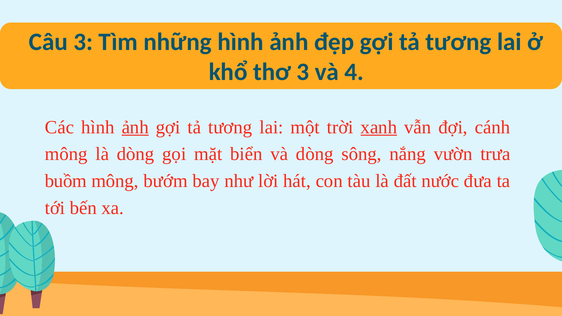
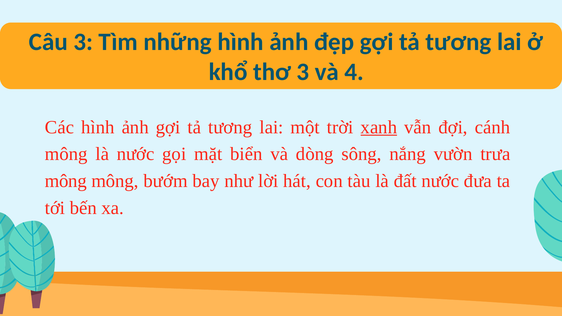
ảnh at (135, 127) underline: present -> none
là dòng: dòng -> nước
buồm at (66, 181): buồm -> mông
